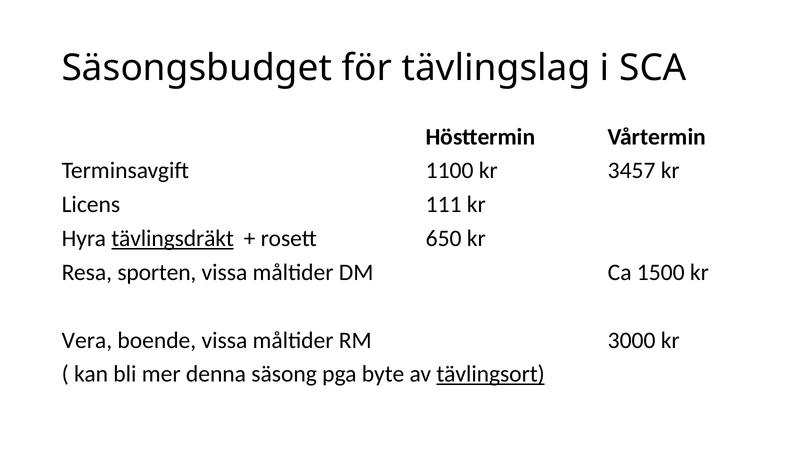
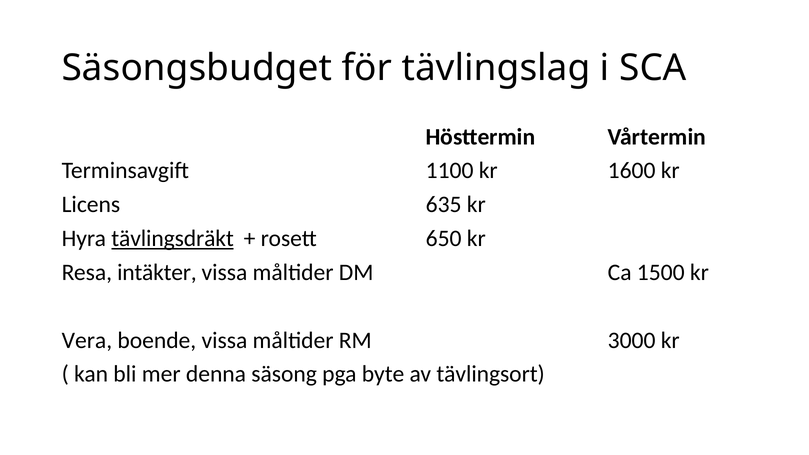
3457: 3457 -> 1600
111: 111 -> 635
sporten: sporten -> intäkter
tävlingsort underline: present -> none
